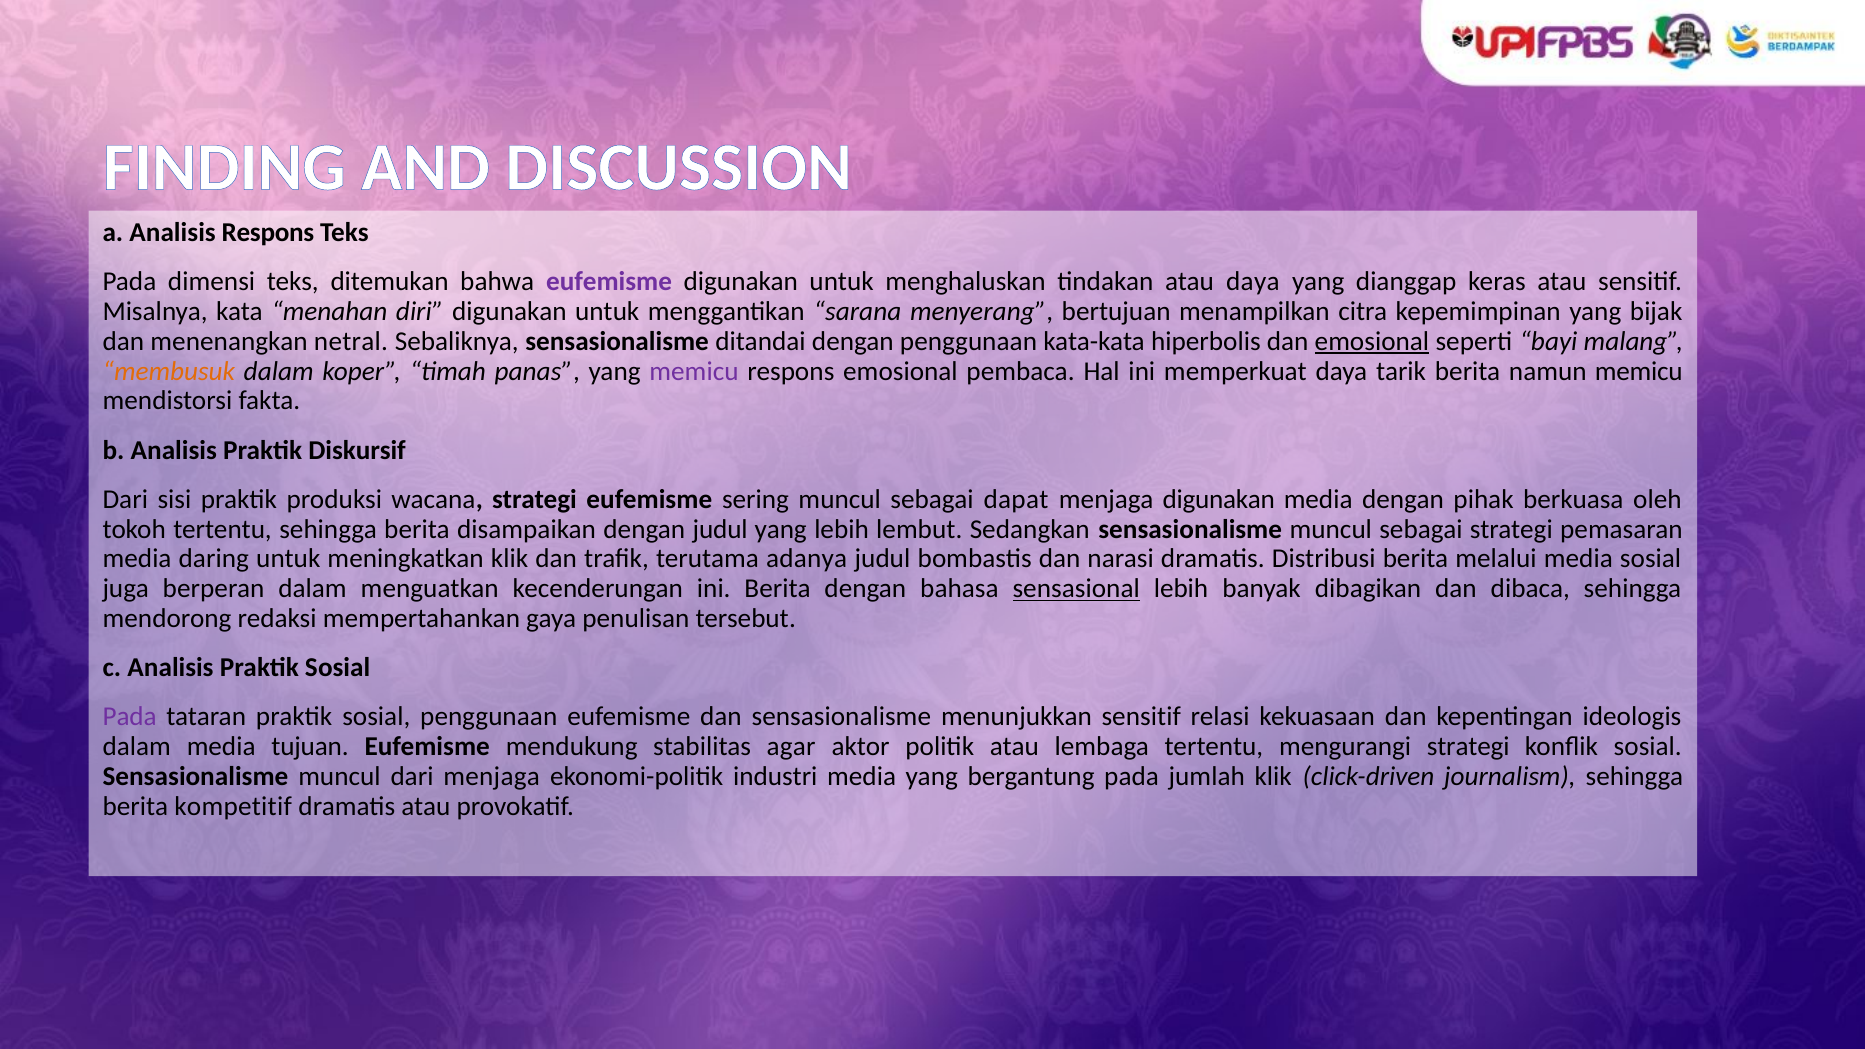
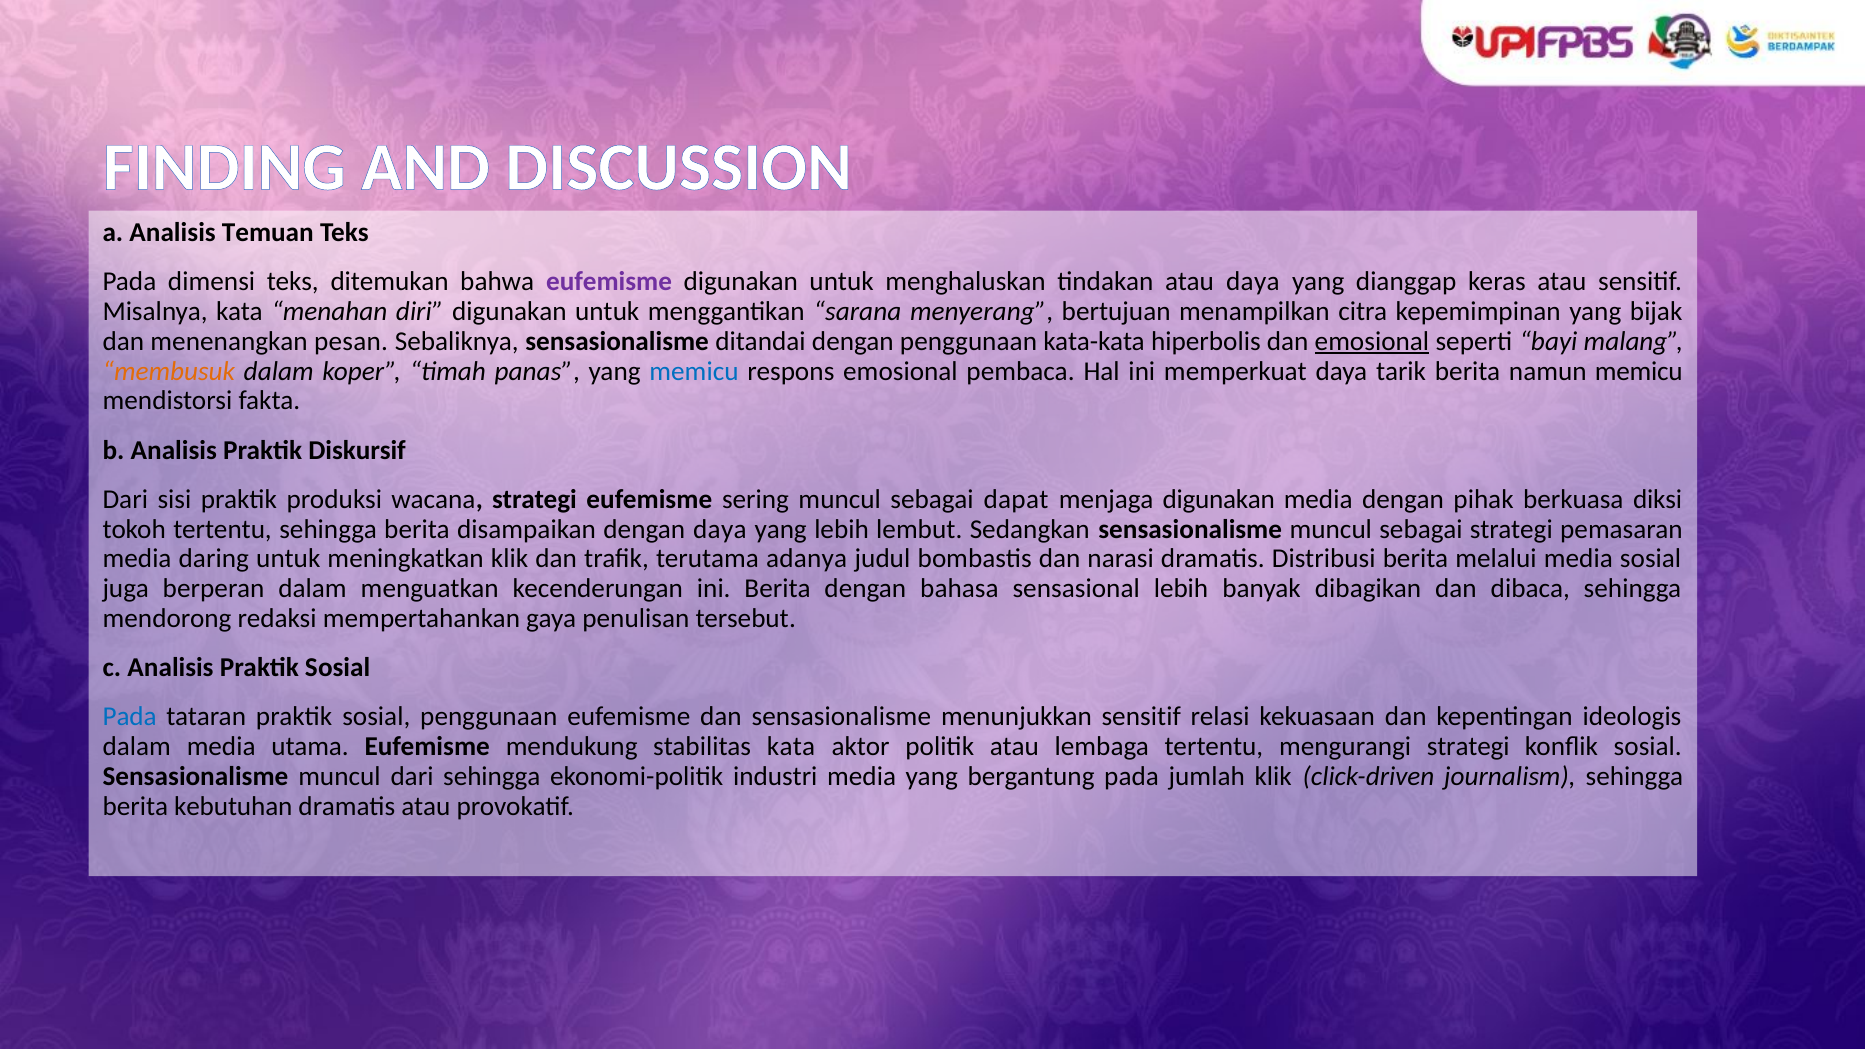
Analisis Respons: Respons -> Temuan
netral: netral -> pesan
memicu at (694, 371) colour: purple -> blue
oleh: oleh -> diksi
dengan judul: judul -> daya
sensasional underline: present -> none
Pada at (130, 717) colour: purple -> blue
tujuan: tujuan -> utama
stabilitas agar: agar -> kata
dari menjaga: menjaga -> sehingga
kompetitif: kompetitif -> kebutuhan
